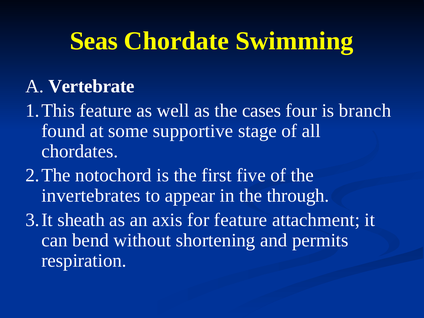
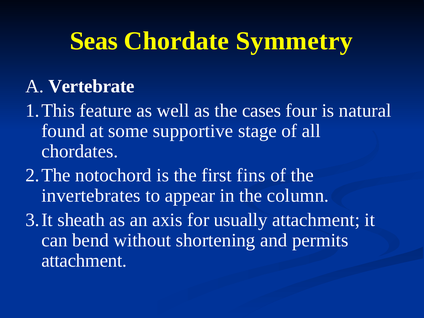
Swimming: Swimming -> Symmetry
branch: branch -> natural
five: five -> fins
through: through -> column
for feature: feature -> usually
respiration at (84, 261): respiration -> attachment
